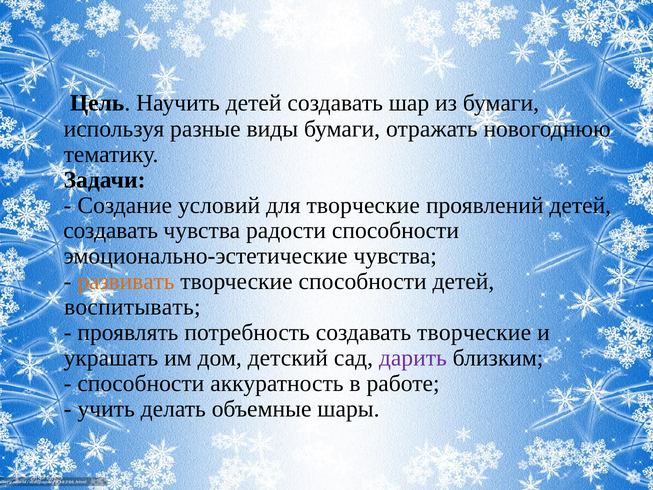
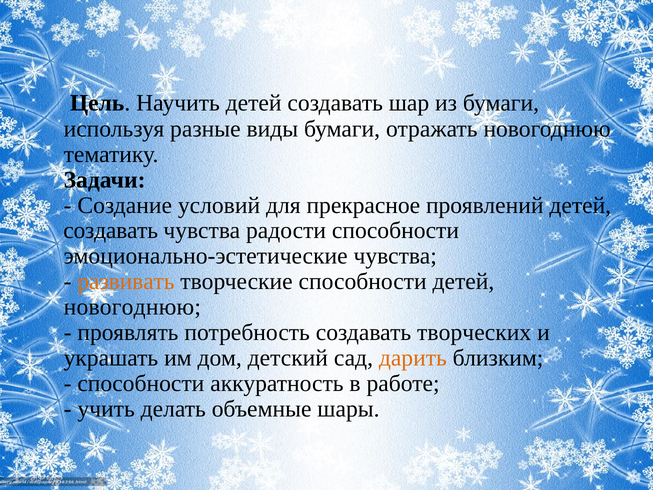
для творческие: творческие -> прекрасное
воспитывать at (132, 307): воспитывать -> новогоднюю
создавать творческие: творческие -> творческих
дарить colour: purple -> orange
